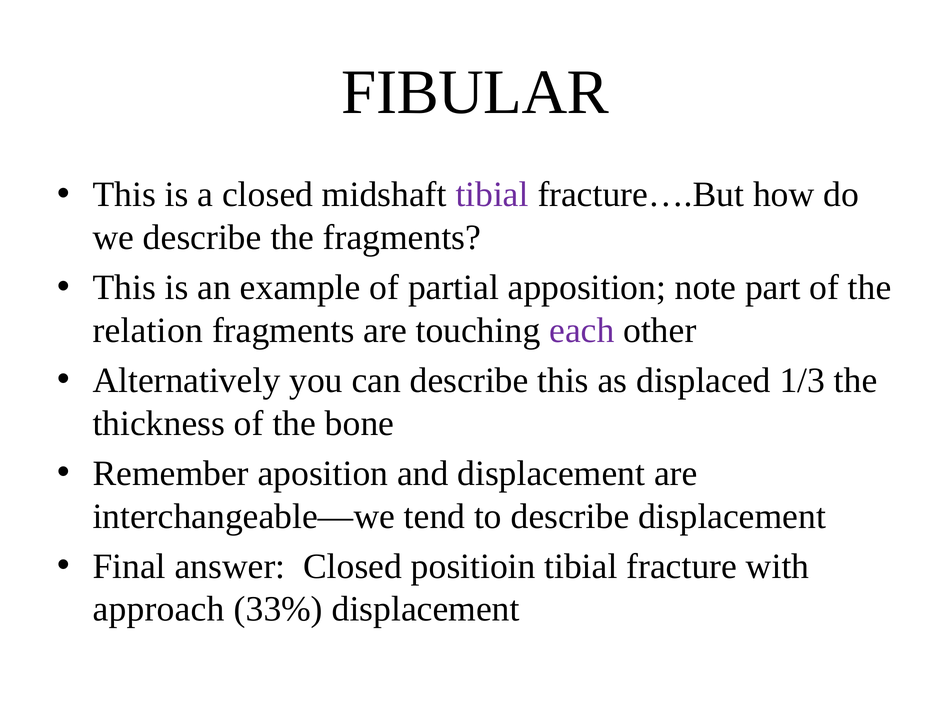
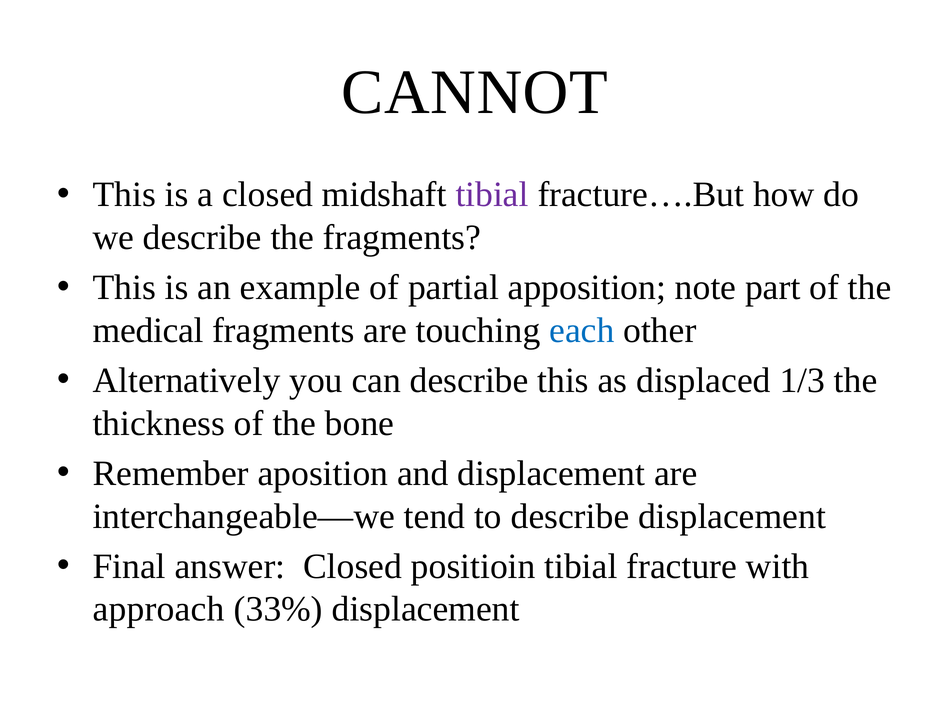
FIBULAR: FIBULAR -> CANNOT
relation: relation -> medical
each colour: purple -> blue
